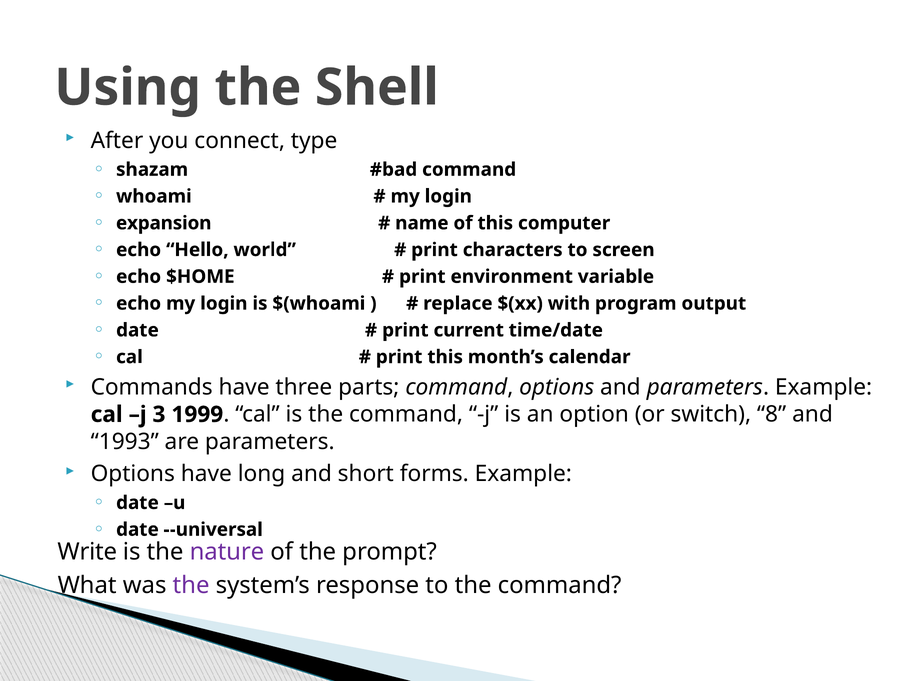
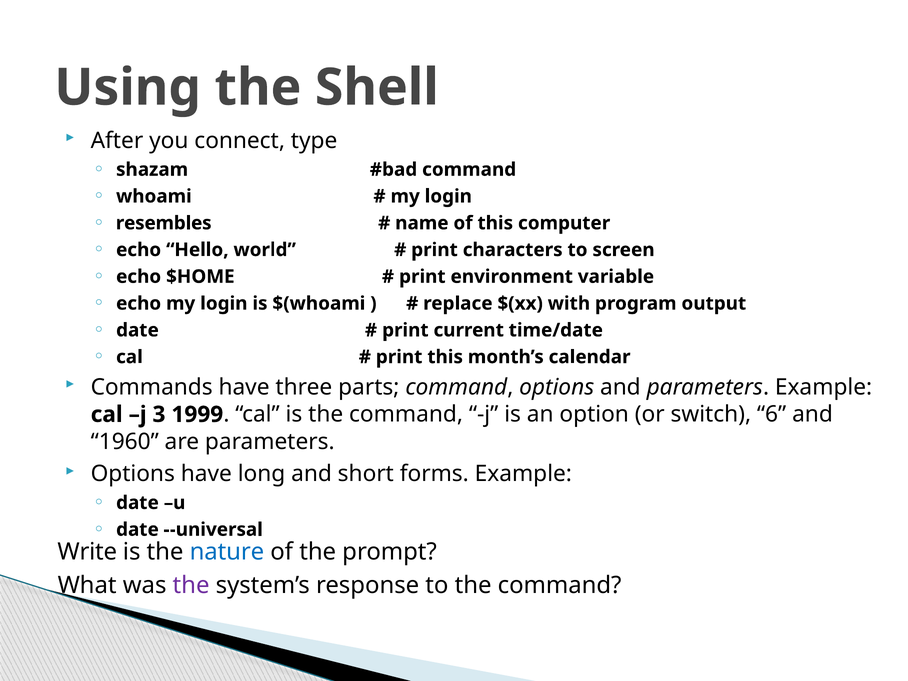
expansion: expansion -> resembles
8: 8 -> 6
1993: 1993 -> 1960
nature colour: purple -> blue
